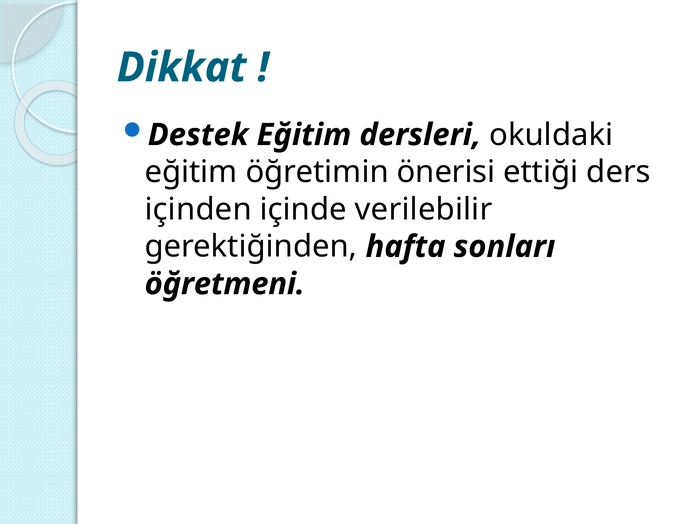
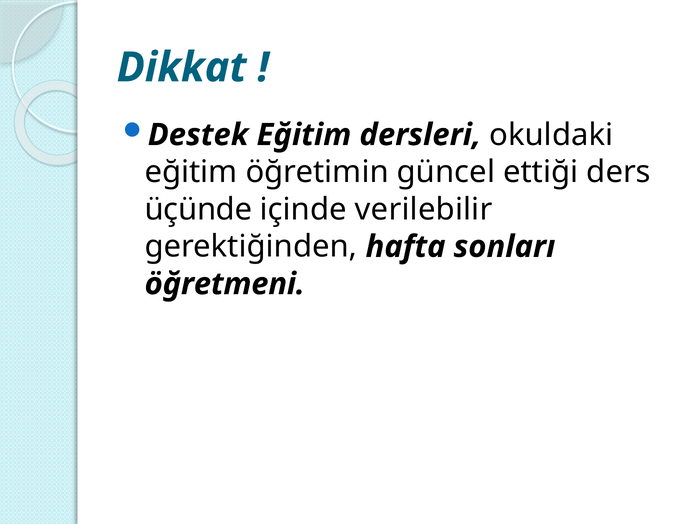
önerisi: önerisi -> güncel
içinden: içinden -> üçünde
